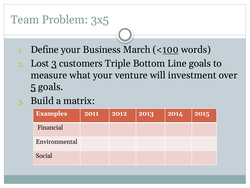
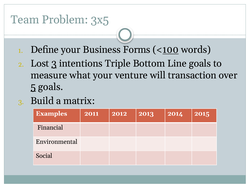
March: March -> Forms
customers: customers -> intentions
investment: investment -> transaction
